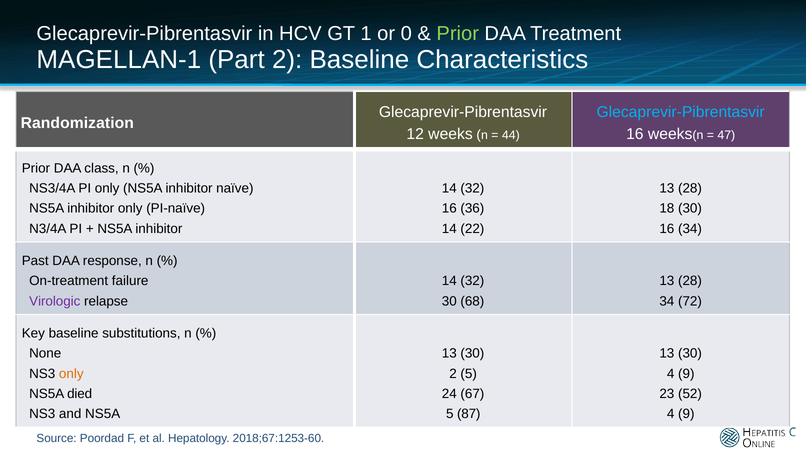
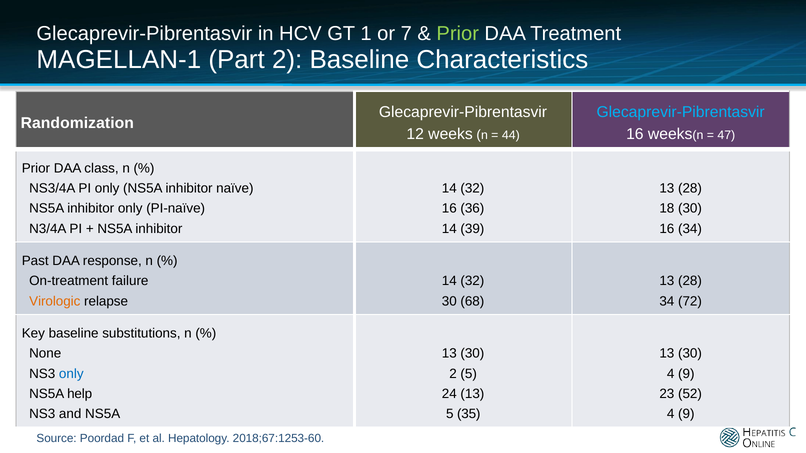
0: 0 -> 7
22: 22 -> 39
Virologic colour: purple -> orange
only at (71, 374) colour: orange -> blue
died: died -> help
24 67: 67 -> 13
87: 87 -> 35
